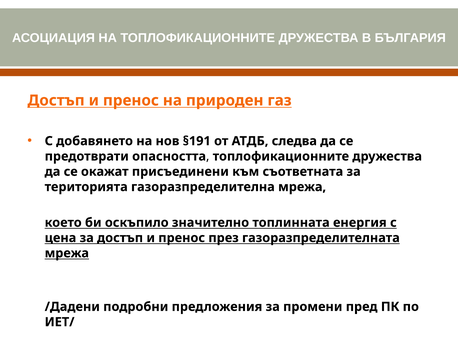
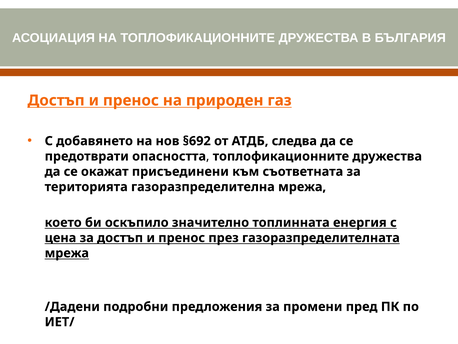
§191: §191 -> §692
